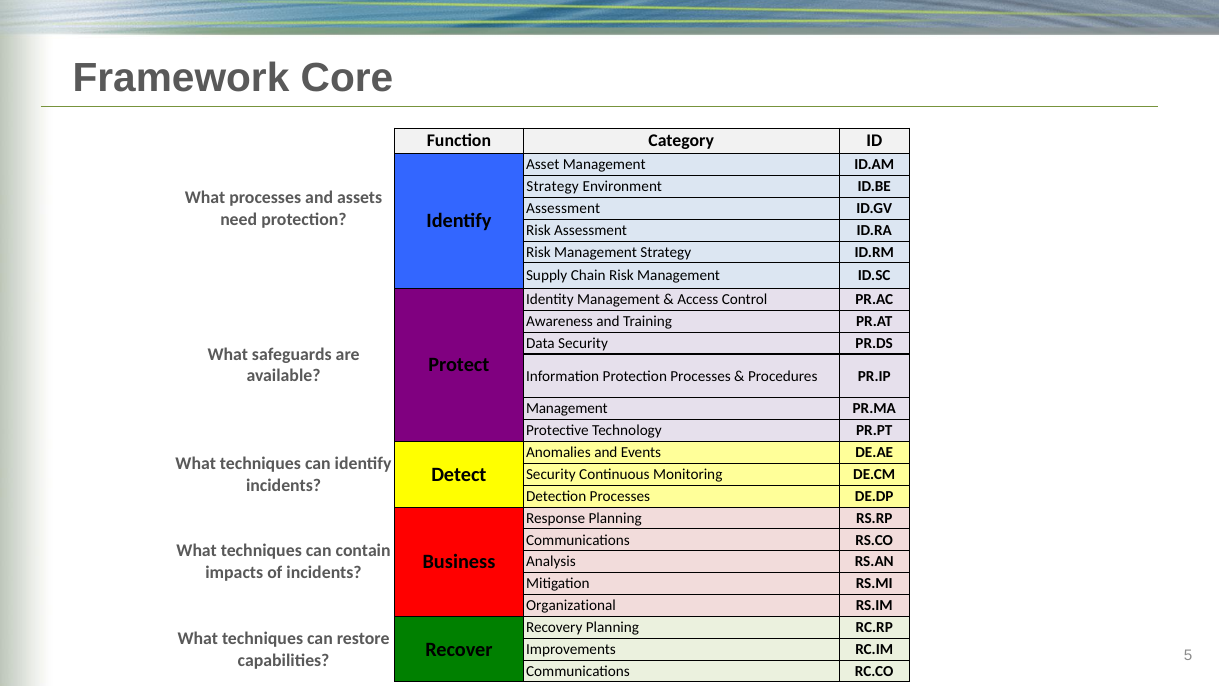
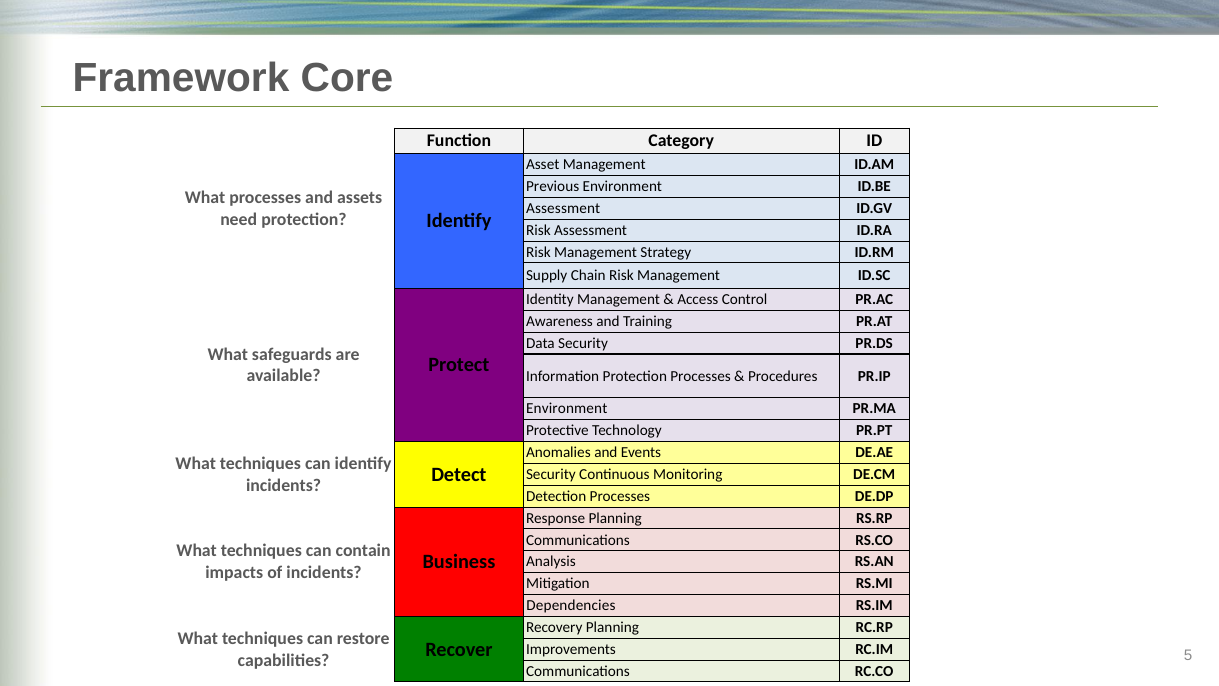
Strategy at (553, 186): Strategy -> Previous
Management at (567, 409): Management -> Environment
Organizational: Organizational -> Dependencies
